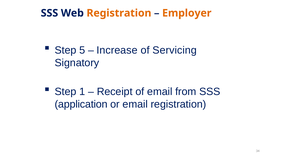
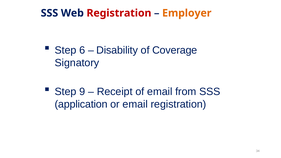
Registration at (119, 13) colour: orange -> red
5: 5 -> 6
Increase: Increase -> Disability
Servicing: Servicing -> Coverage
1: 1 -> 9
